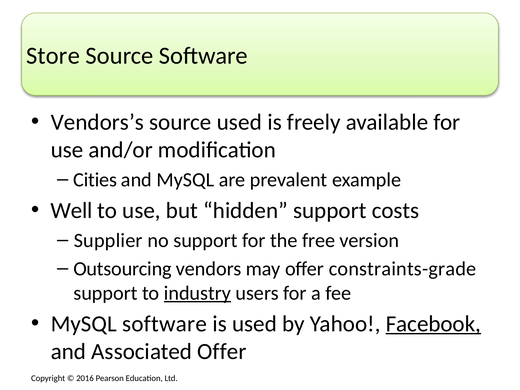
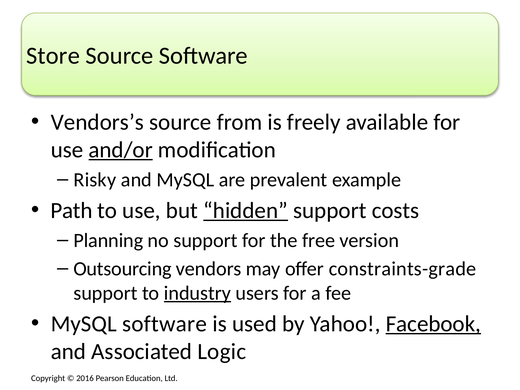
source used: used -> from
and/or underline: none -> present
Cities: Cities -> Risky
Well: Well -> Path
hidden underline: none -> present
Supplier: Supplier -> Planning
Associated Offer: Offer -> Logic
